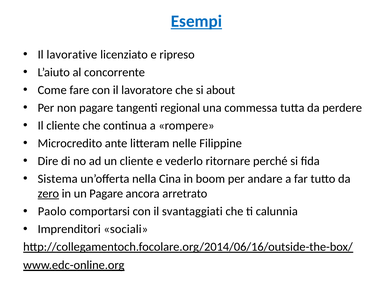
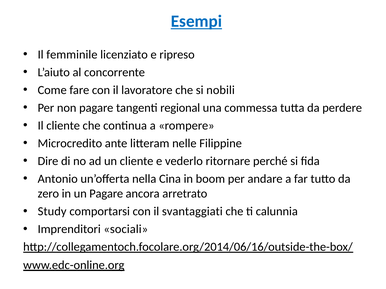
lavorative: lavorative -> femminile
about: about -> nobili
Sistema: Sistema -> Antonio
zero underline: present -> none
Paolo: Paolo -> Study
